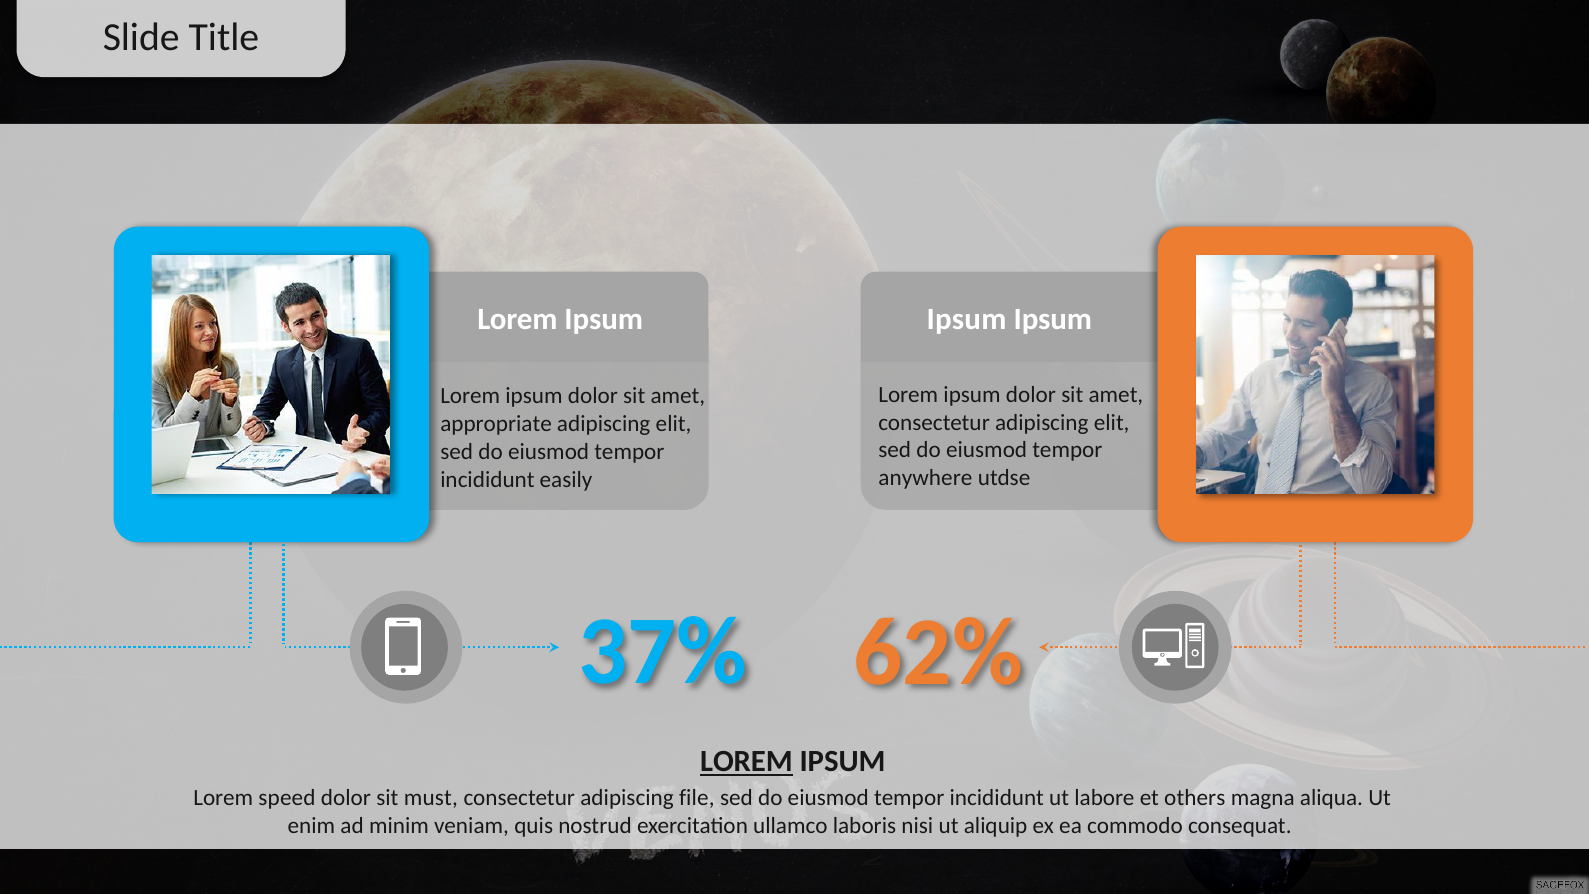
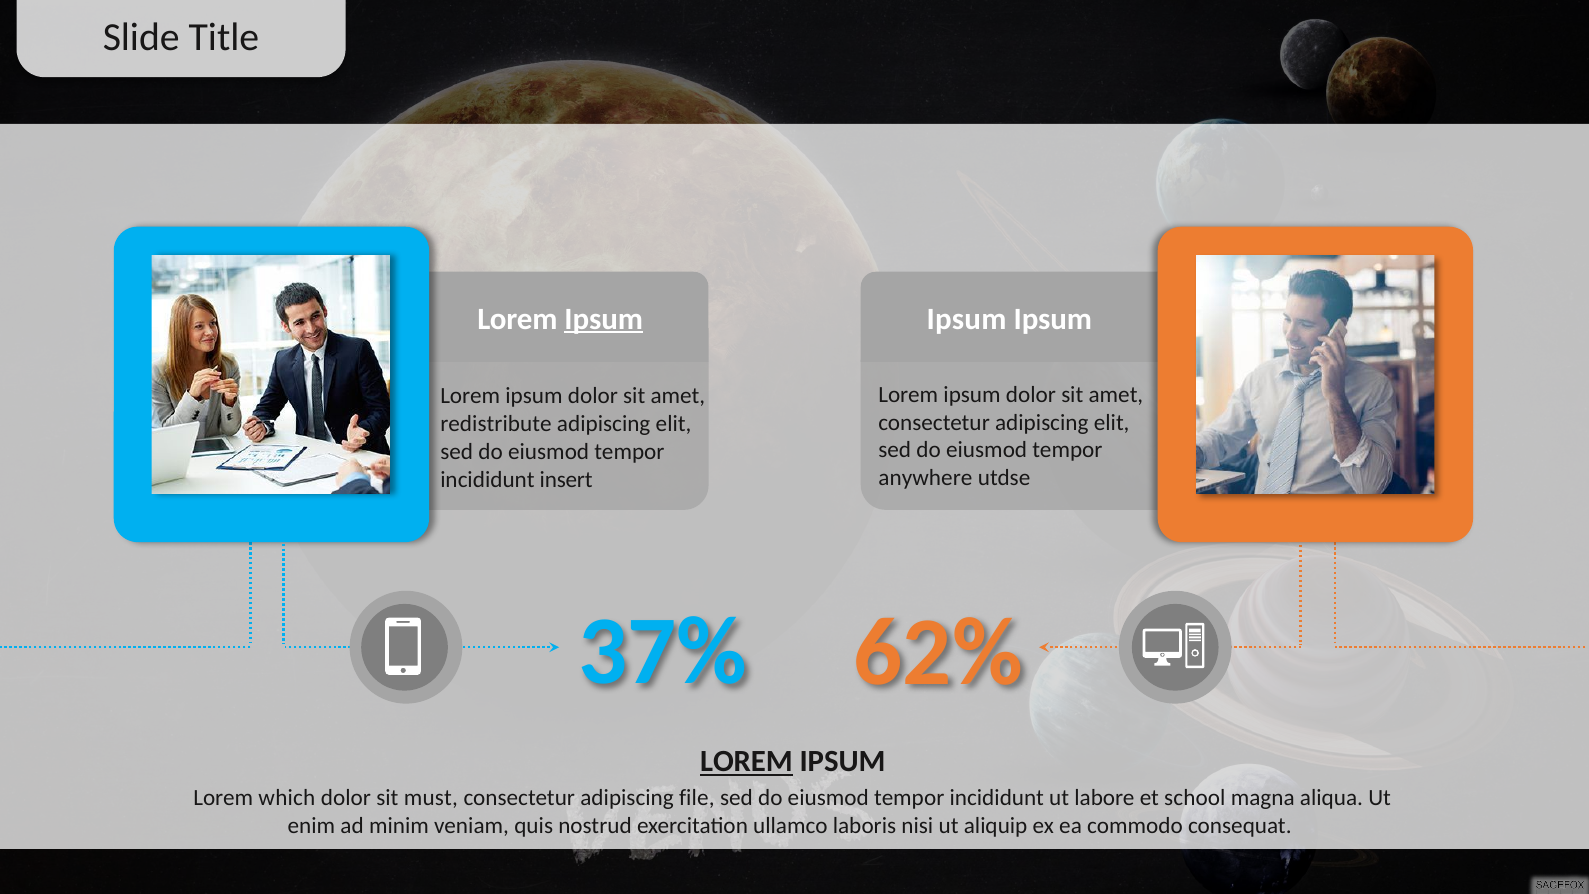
Ipsum at (604, 319) underline: none -> present
appropriate: appropriate -> redistribute
easily: easily -> insert
speed: speed -> which
others: others -> school
